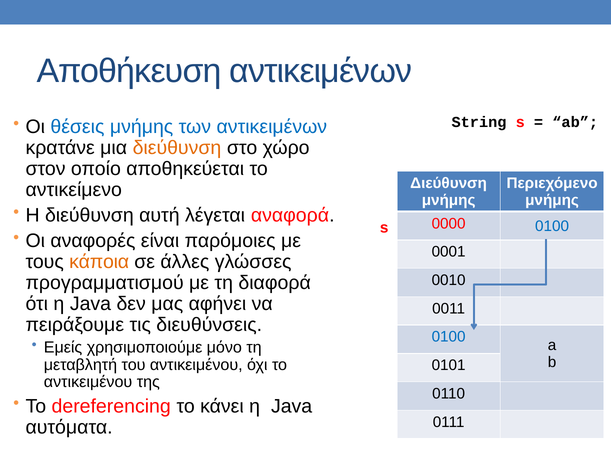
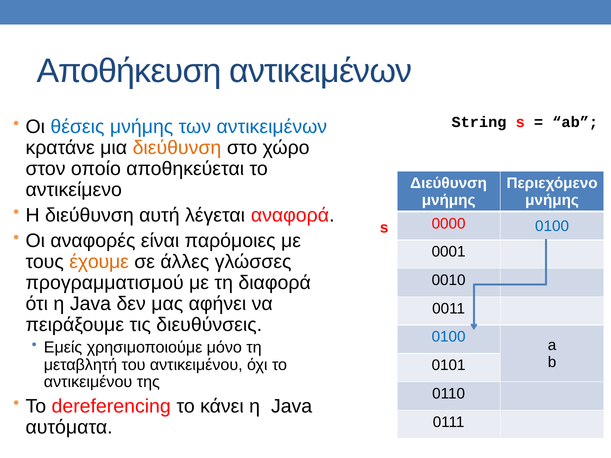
κάποια: κάποια -> έχουμε
